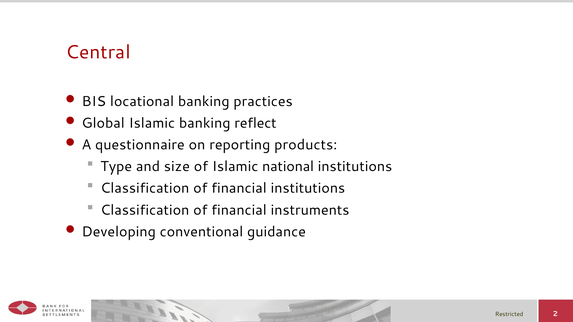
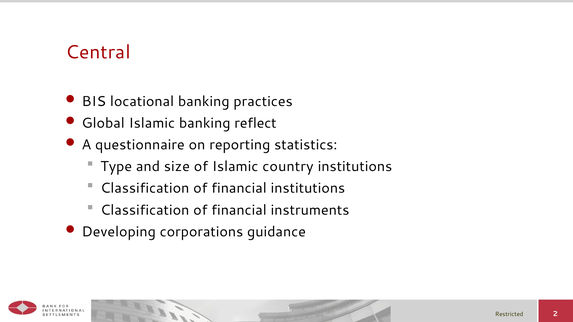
products: products -> statistics
national: national -> country
conventional: conventional -> corporations
